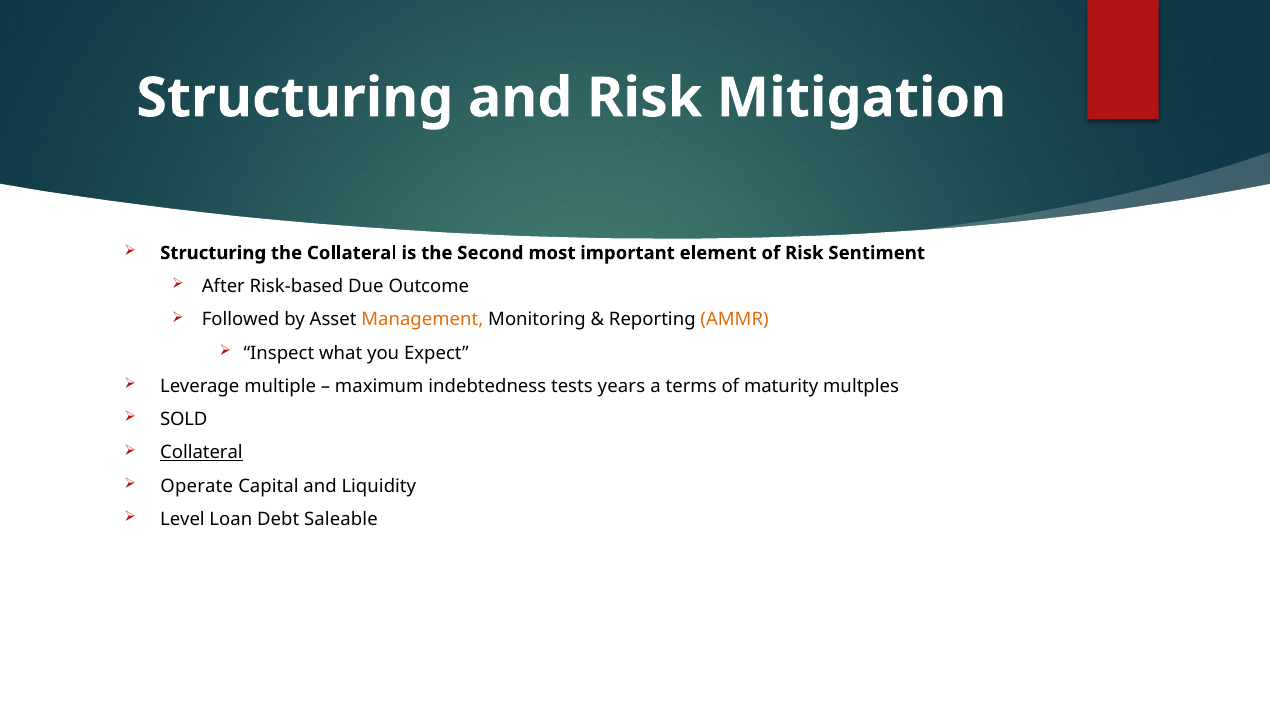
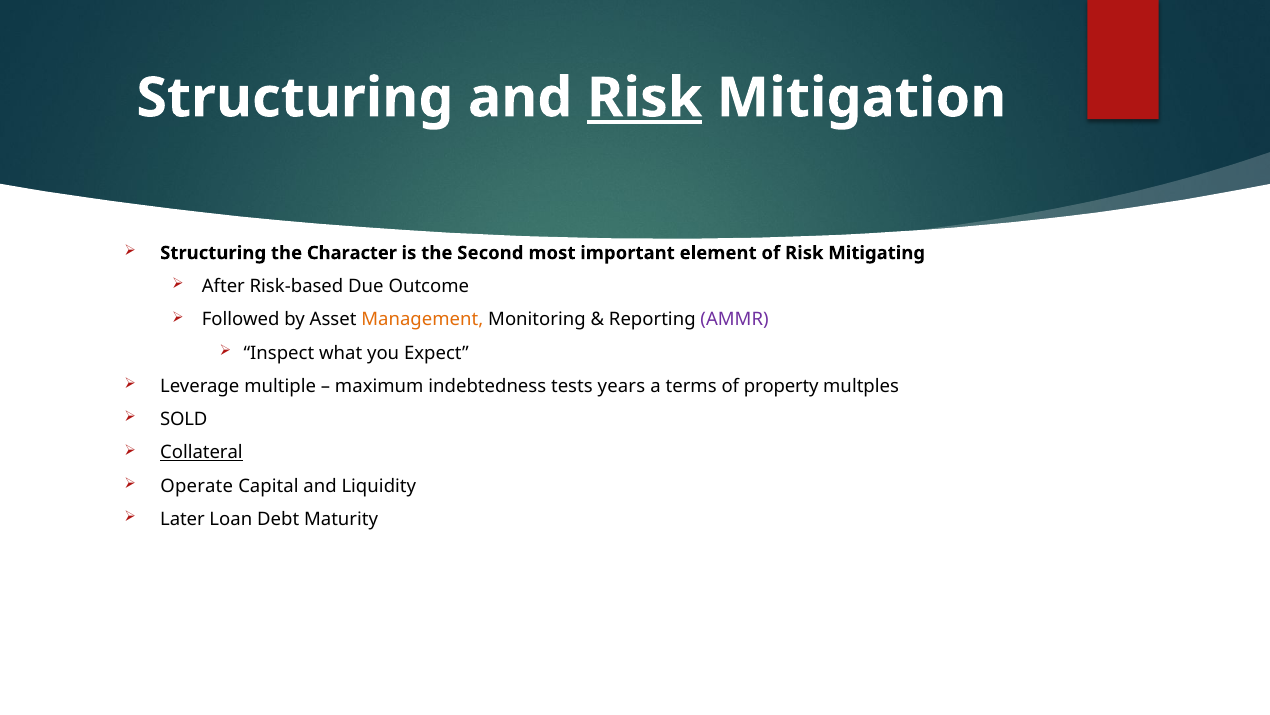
Risk at (645, 98) underline: none -> present
the Collateral: Collateral -> Character
Sentiment: Sentiment -> Mitigating
AMMR colour: orange -> purple
maturity: maturity -> property
Level: Level -> Later
Saleable: Saleable -> Maturity
